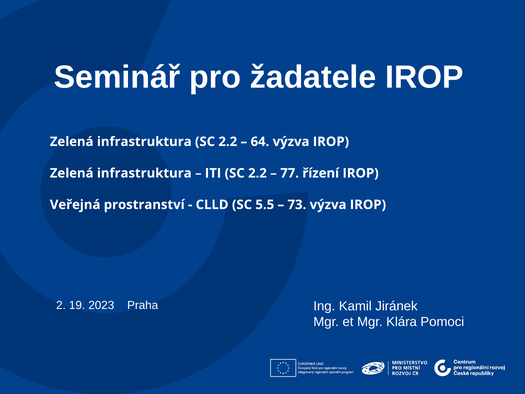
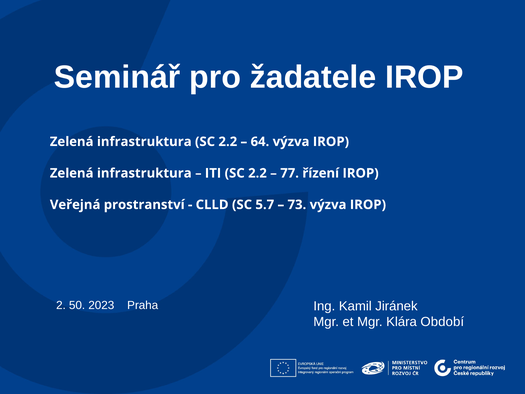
5.5: 5.5 -> 5.7
19: 19 -> 50
Pomoci: Pomoci -> Období
